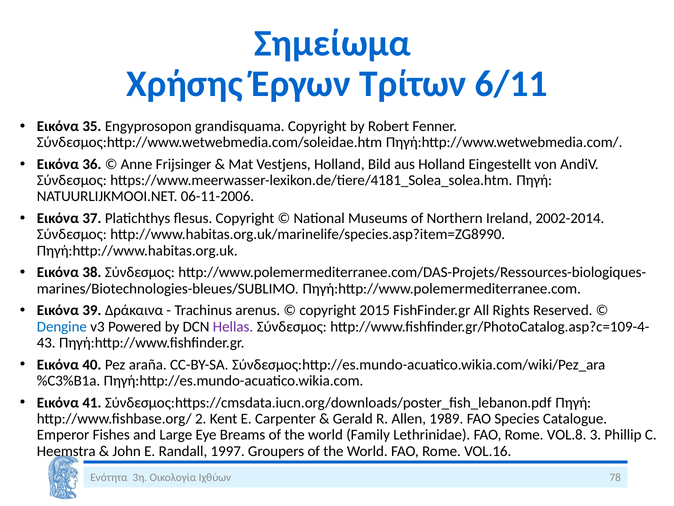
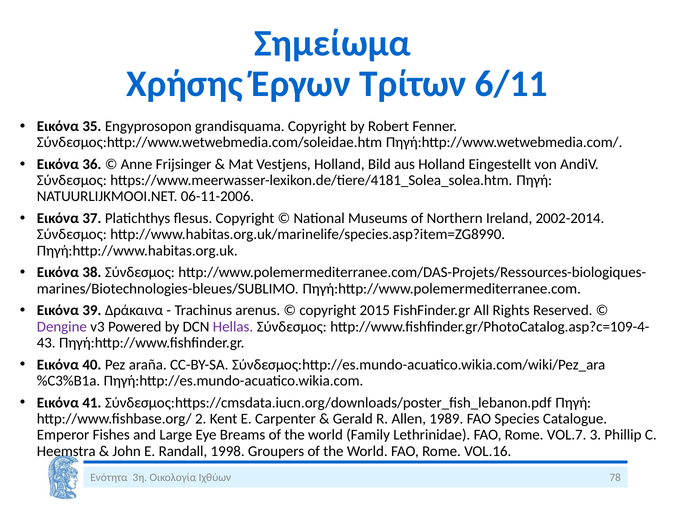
Dengine colour: blue -> purple
VOL.8: VOL.8 -> VOL.7
1997: 1997 -> 1998
